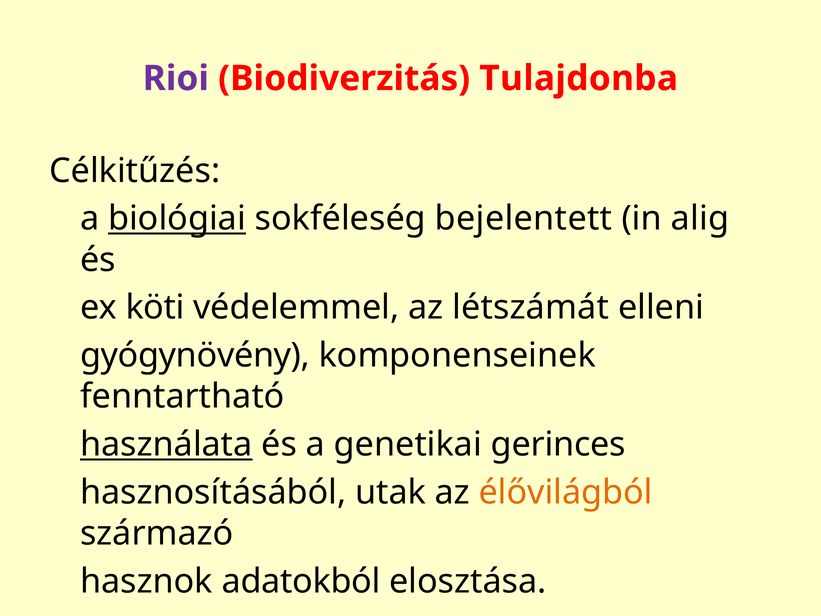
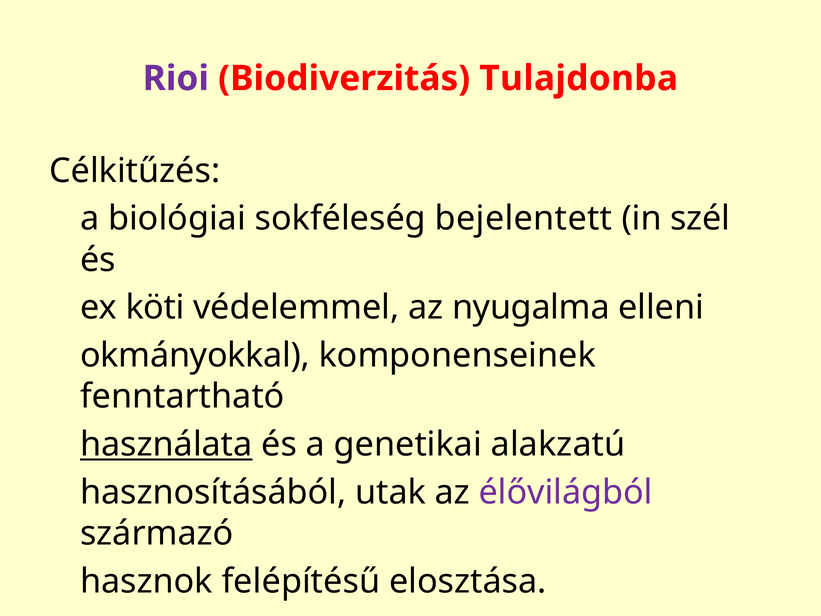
biológiai underline: present -> none
alig: alig -> szél
létszámát: létszámát -> nyugalma
gyógynövény: gyógynövény -> okmányokkal
gerinces: gerinces -> alakzatú
élővilágból colour: orange -> purple
adatokból: adatokból -> felépítésű
